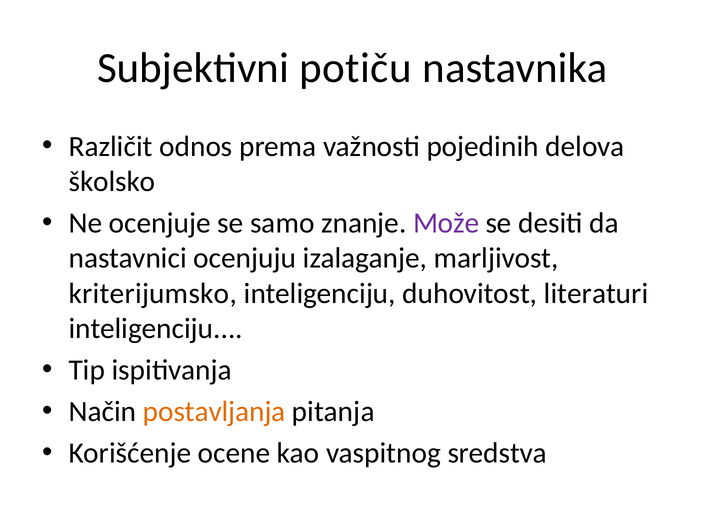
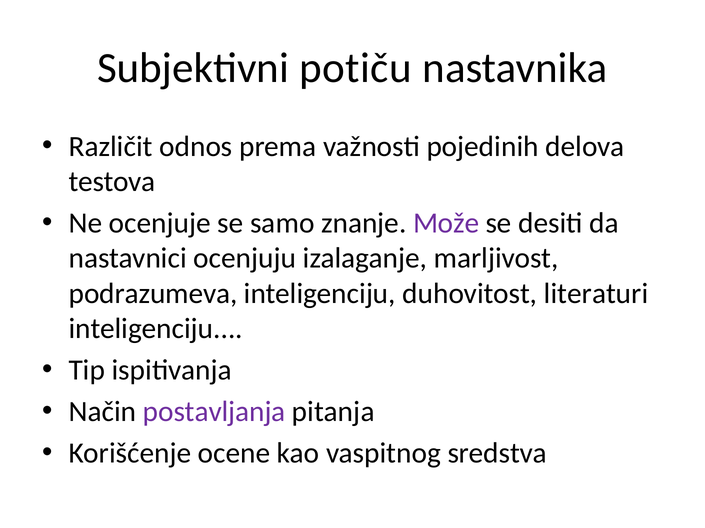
školsko: školsko -> testova
kriterijumsko: kriterijumsko -> podrazumeva
postavljanja colour: orange -> purple
